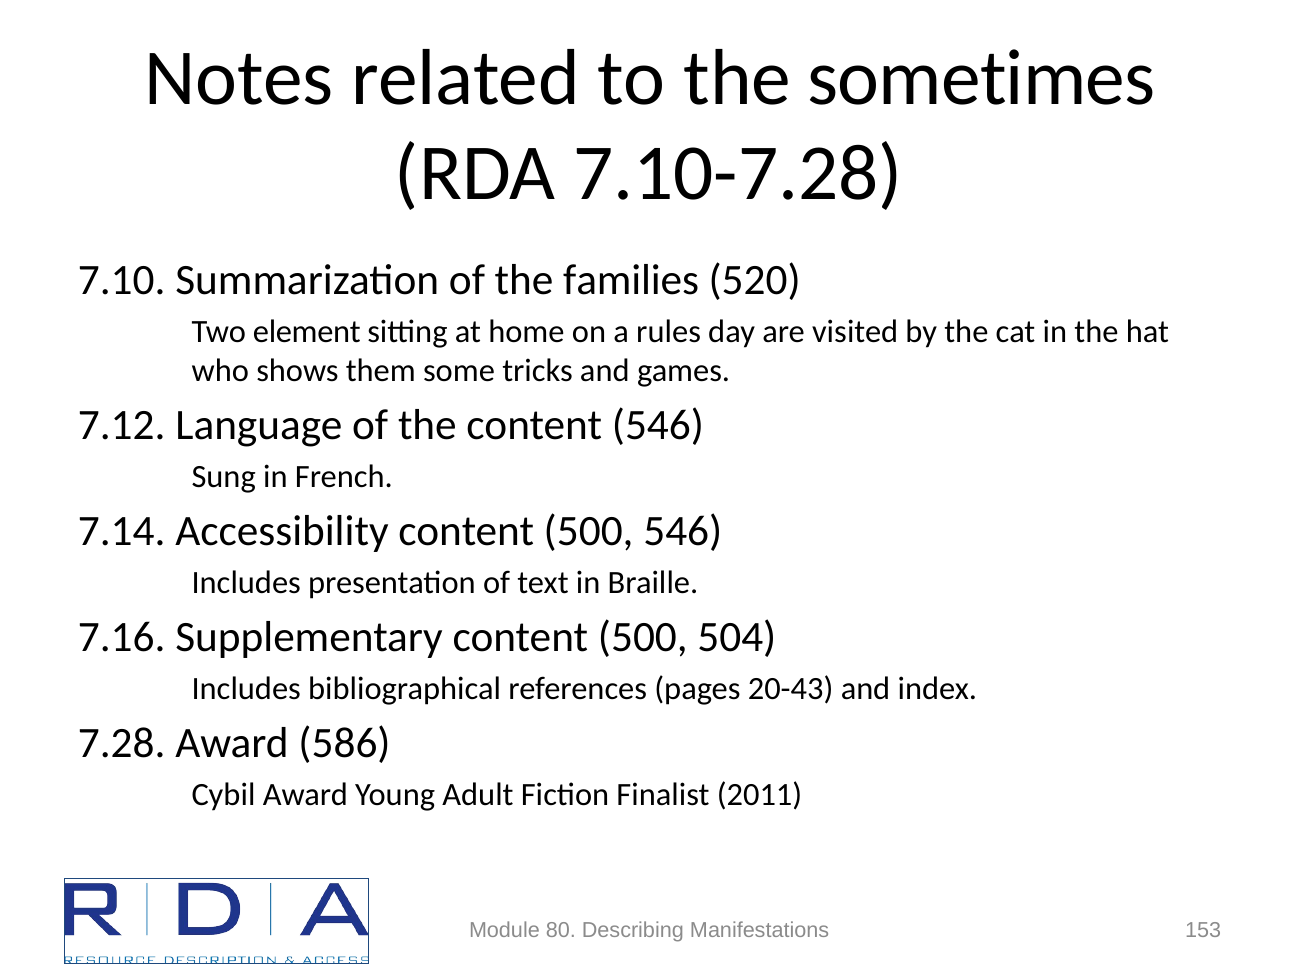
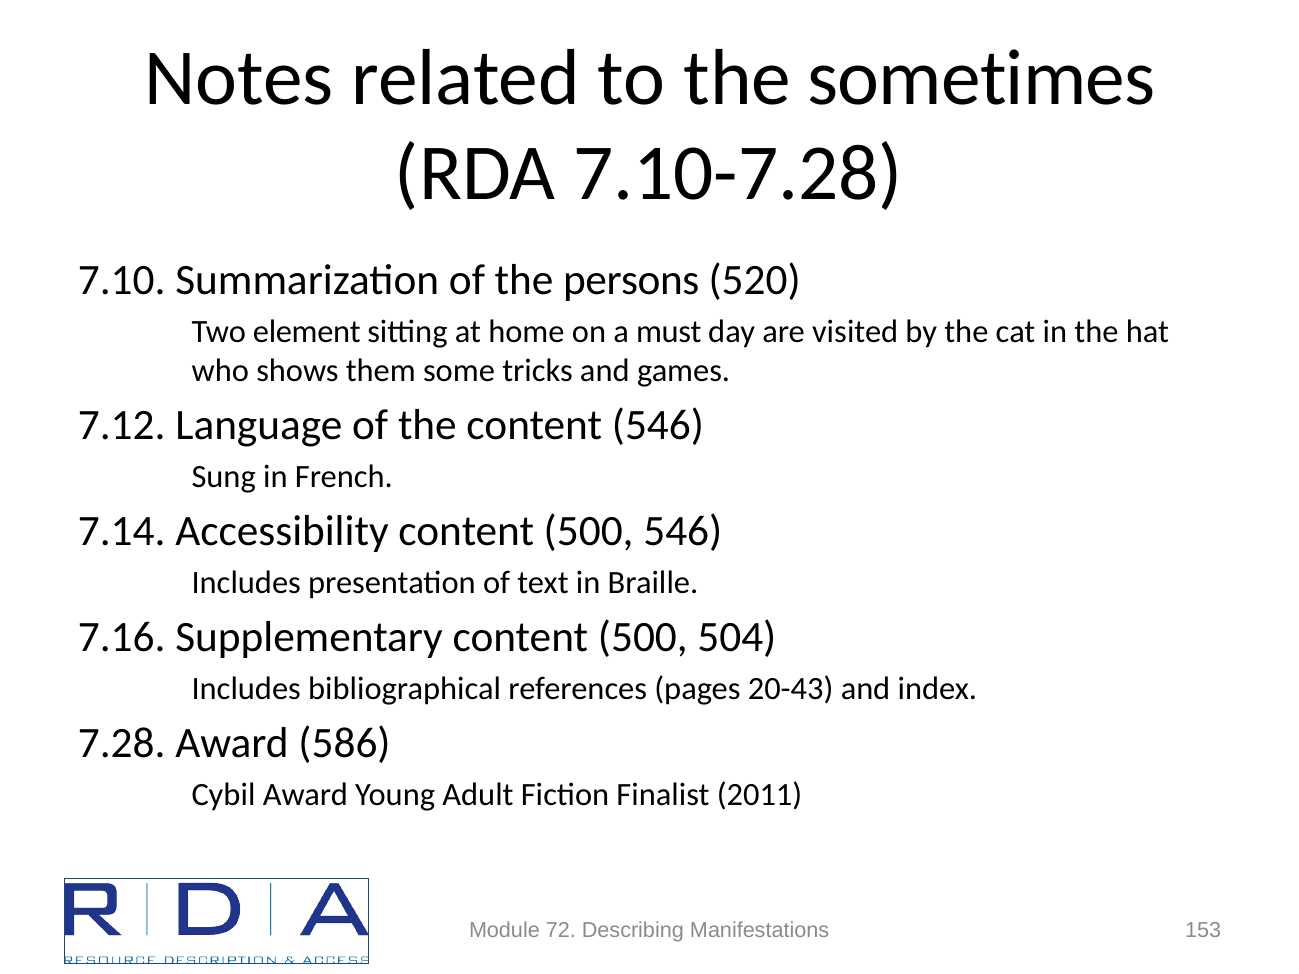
families: families -> persons
rules: rules -> must
80: 80 -> 72
